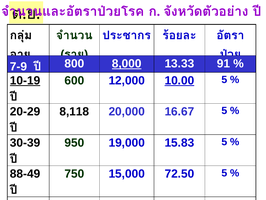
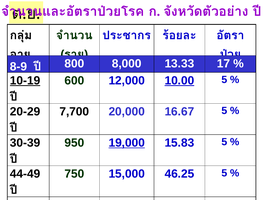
7-9: 7-9 -> 8-9
8,000 underline: present -> none
91: 91 -> 17
8,118: 8,118 -> 7,700
19,000 underline: none -> present
88-49: 88-49 -> 44-49
72.50: 72.50 -> 46.25
